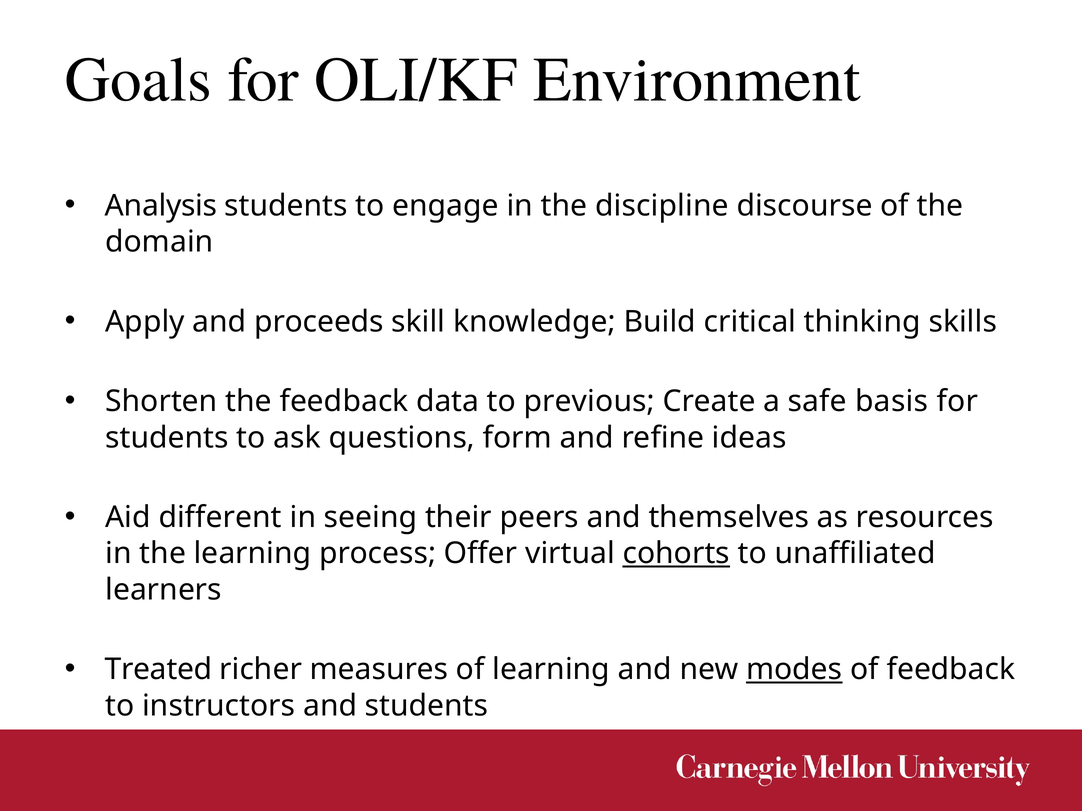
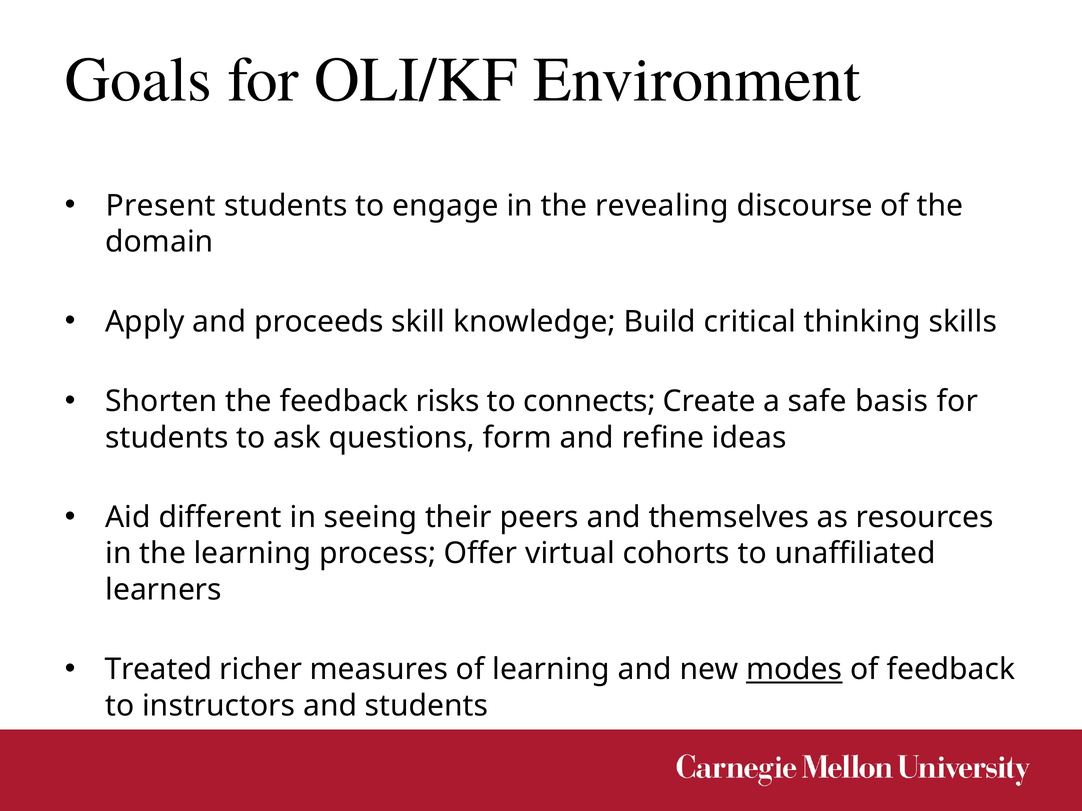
Analysis: Analysis -> Present
discipline: discipline -> revealing
data: data -> risks
previous: previous -> connects
cohorts underline: present -> none
